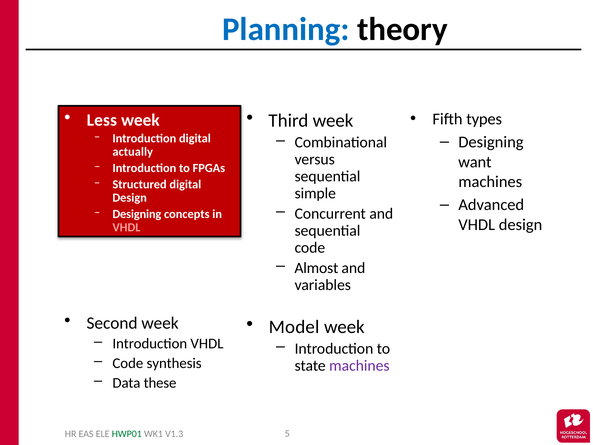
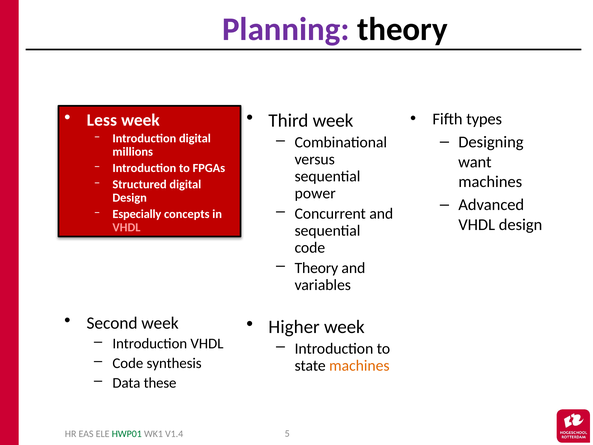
Planning colour: blue -> purple
actually: actually -> millions
simple: simple -> power
Designing at (137, 214): Designing -> Especially
Almost at (316, 268): Almost -> Theory
Model: Model -> Higher
machines at (359, 365) colour: purple -> orange
V1.3: V1.3 -> V1.4
